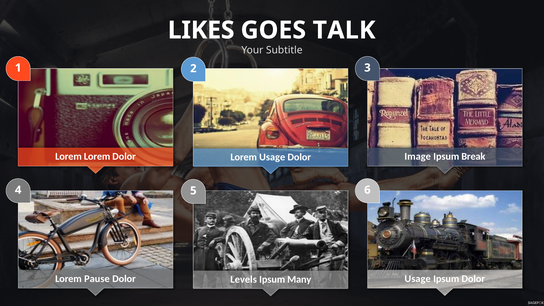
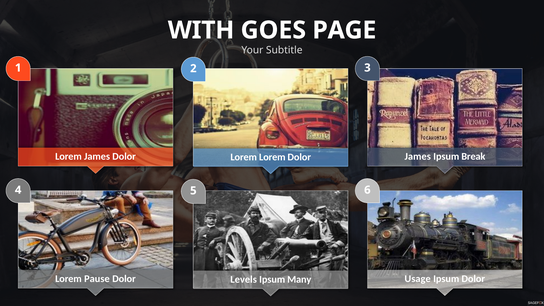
LIKES: LIKES -> WITH
TALK: TALK -> PAGE
Lorem Lorem: Lorem -> James
Image at (418, 157): Image -> James
Lorem Usage: Usage -> Lorem
